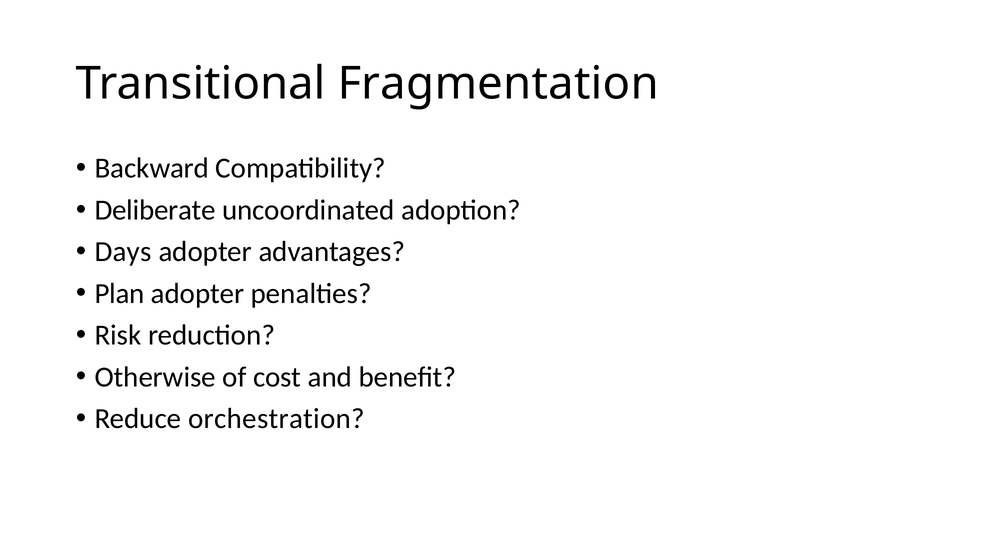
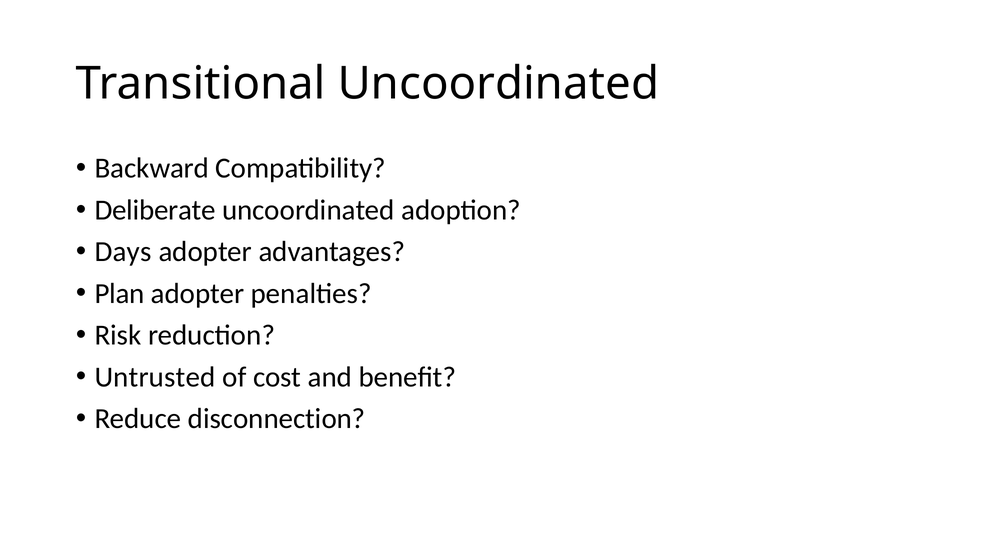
Transitional Fragmentation: Fragmentation -> Uncoordinated
Otherwise: Otherwise -> Untrusted
orchestration: orchestration -> disconnection
